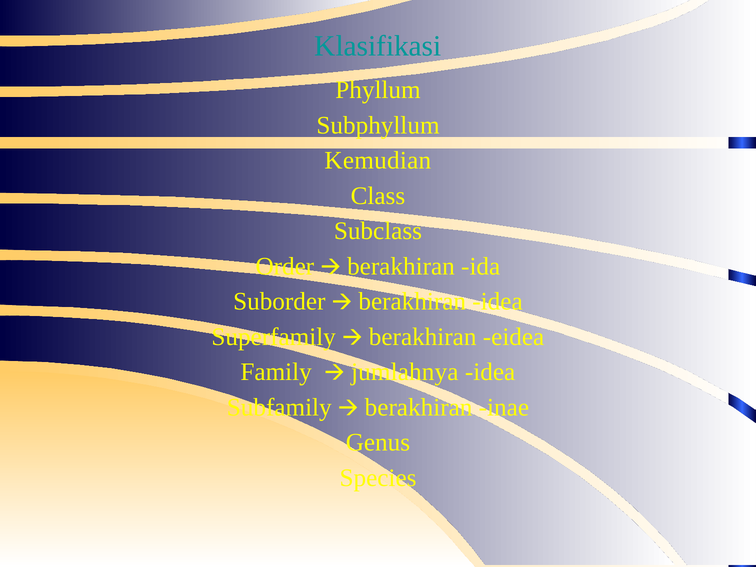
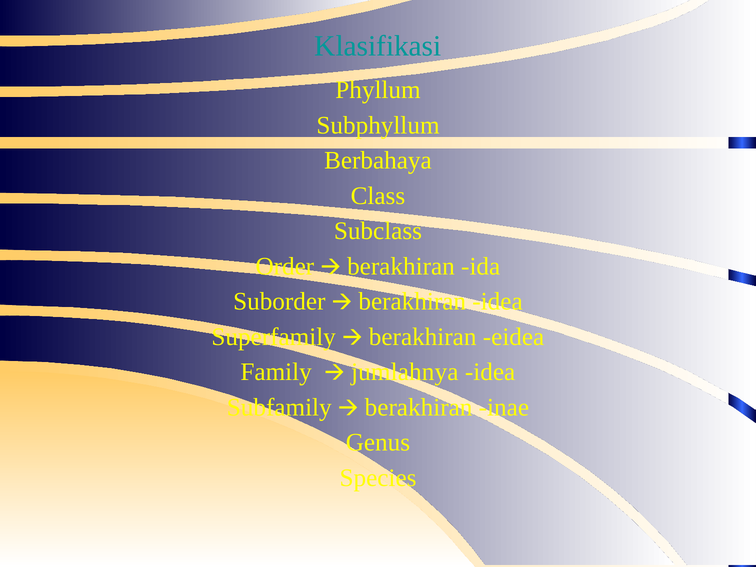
Kemudian: Kemudian -> Berbahaya
